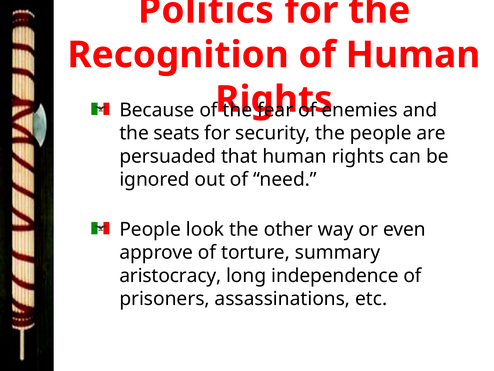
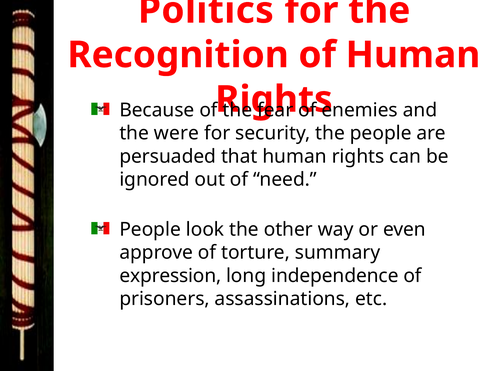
seats: seats -> were
aristocracy: aristocracy -> expression
